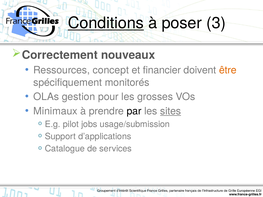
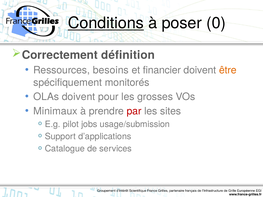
3: 3 -> 0
nouveaux: nouveaux -> définition
concept: concept -> besoins
OLAs gestion: gestion -> doivent
par colour: black -> red
sites underline: present -> none
